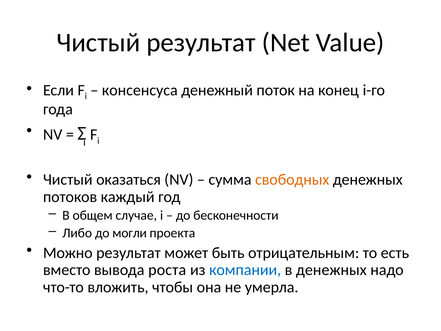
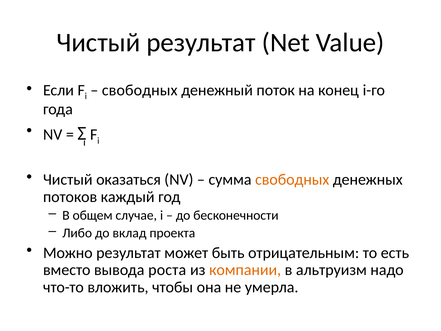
консенсуса at (140, 90): консенсуса -> свободных
могли: могли -> вклад
компании colour: blue -> orange
в денежных: денежных -> альтруизм
